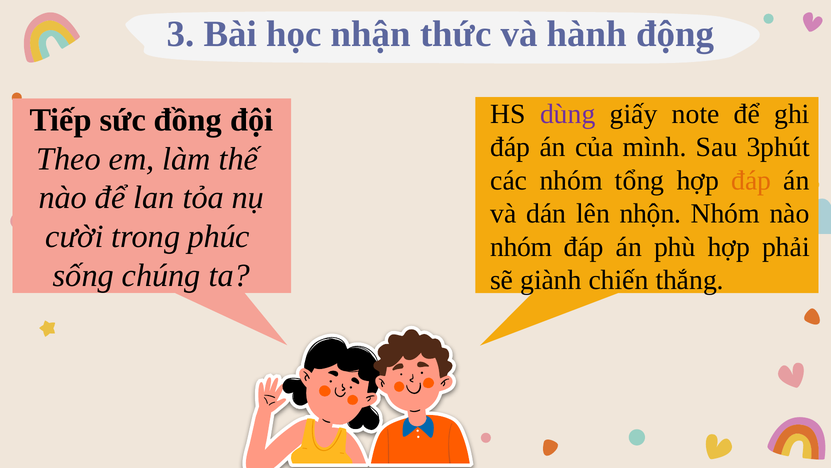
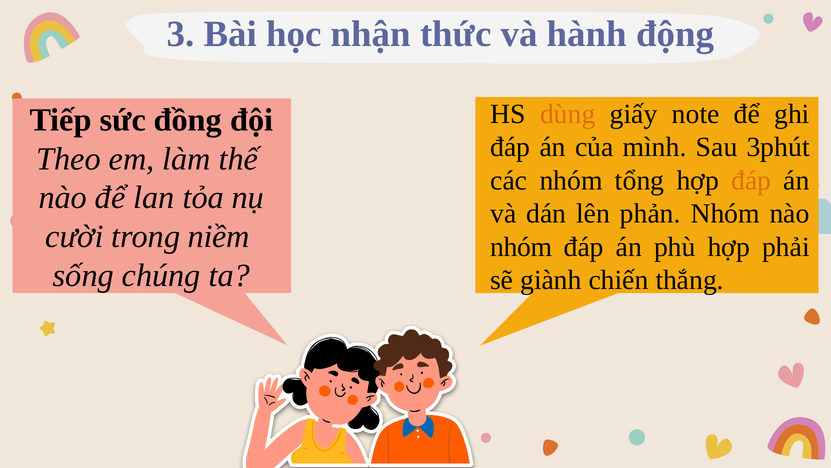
dùng colour: purple -> orange
nhộn: nhộn -> phản
phúc: phúc -> niềm
